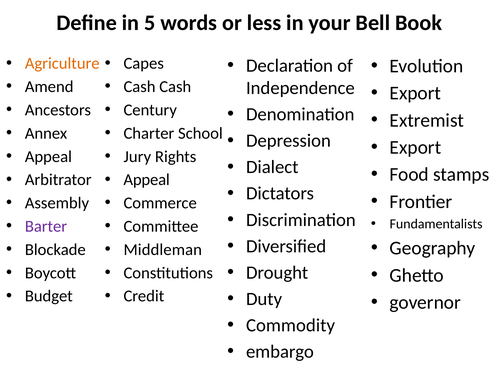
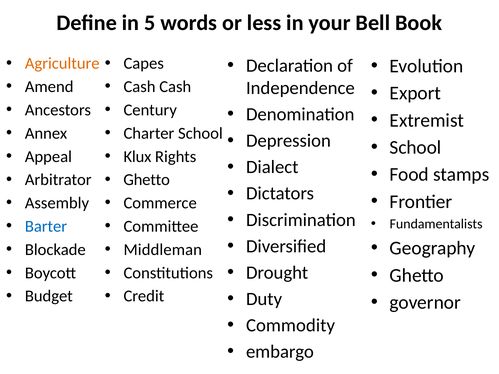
Export at (415, 147): Export -> School
Jury: Jury -> Klux
Appeal at (147, 180): Appeal -> Ghetto
Barter colour: purple -> blue
